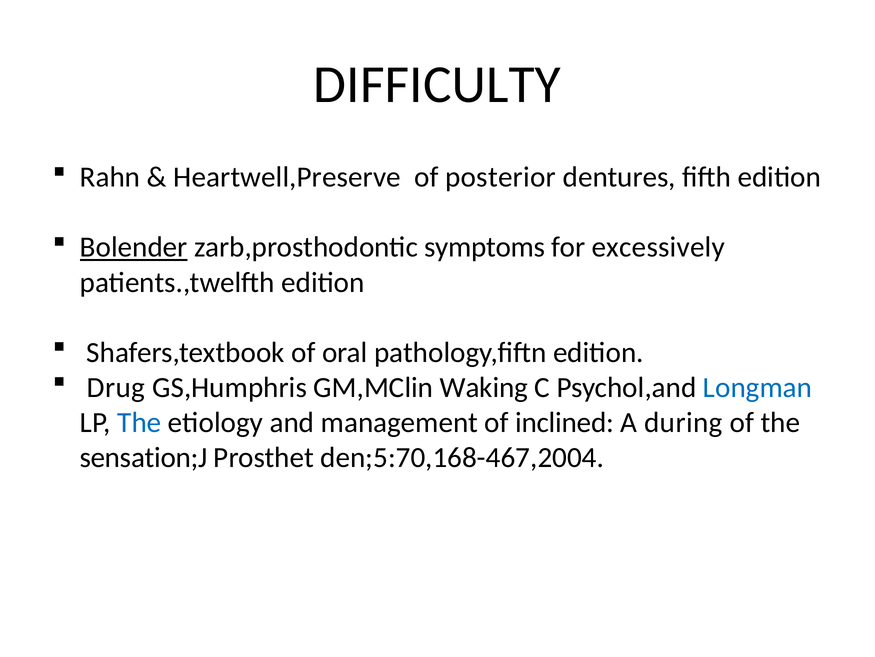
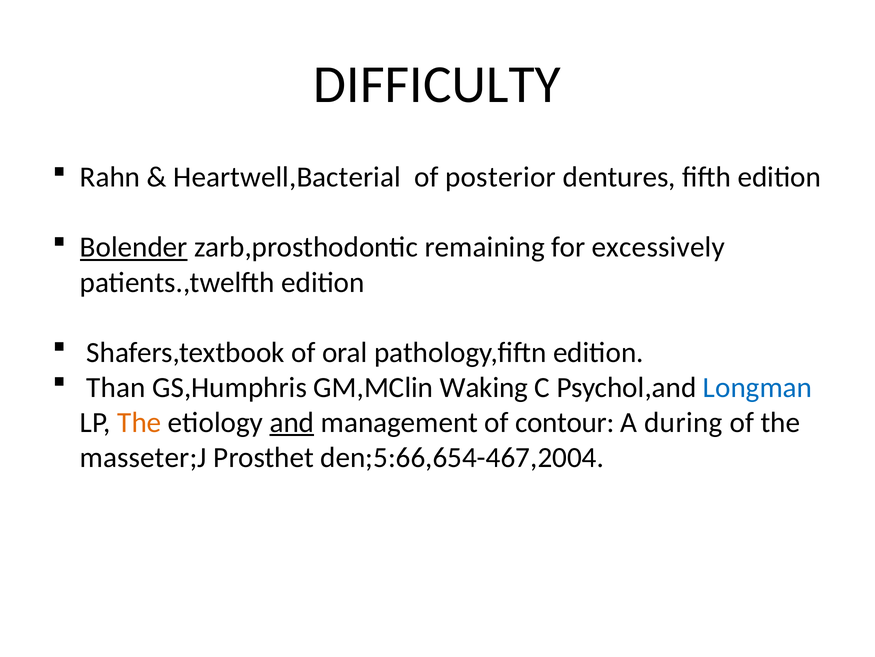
Heartwell,Preserve: Heartwell,Preserve -> Heartwell,Bacterial
symptoms: symptoms -> remaining
Drug: Drug -> Than
The at (139, 422) colour: blue -> orange
and underline: none -> present
inclined: inclined -> contour
sensation;J: sensation;J -> masseter;J
den;5:70,168-467,2004: den;5:70,168-467,2004 -> den;5:66,654-467,2004
